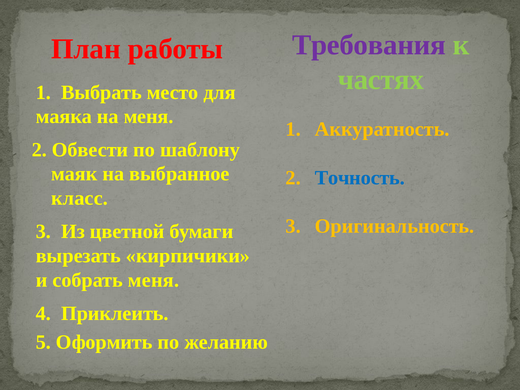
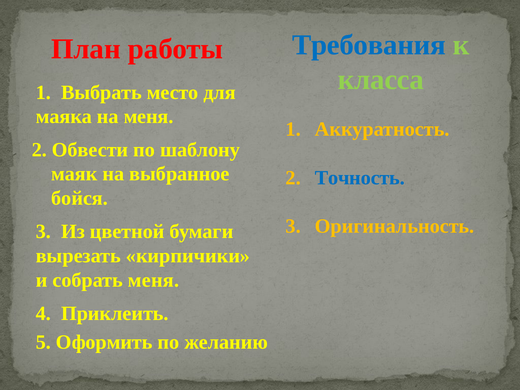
Требования colour: purple -> blue
частях: частях -> класса
класс: класс -> бойся
